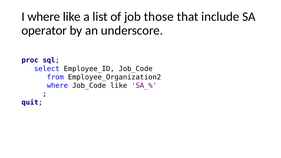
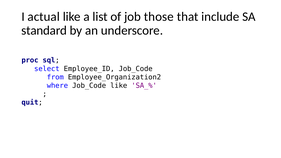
I where: where -> actual
operator: operator -> standard
